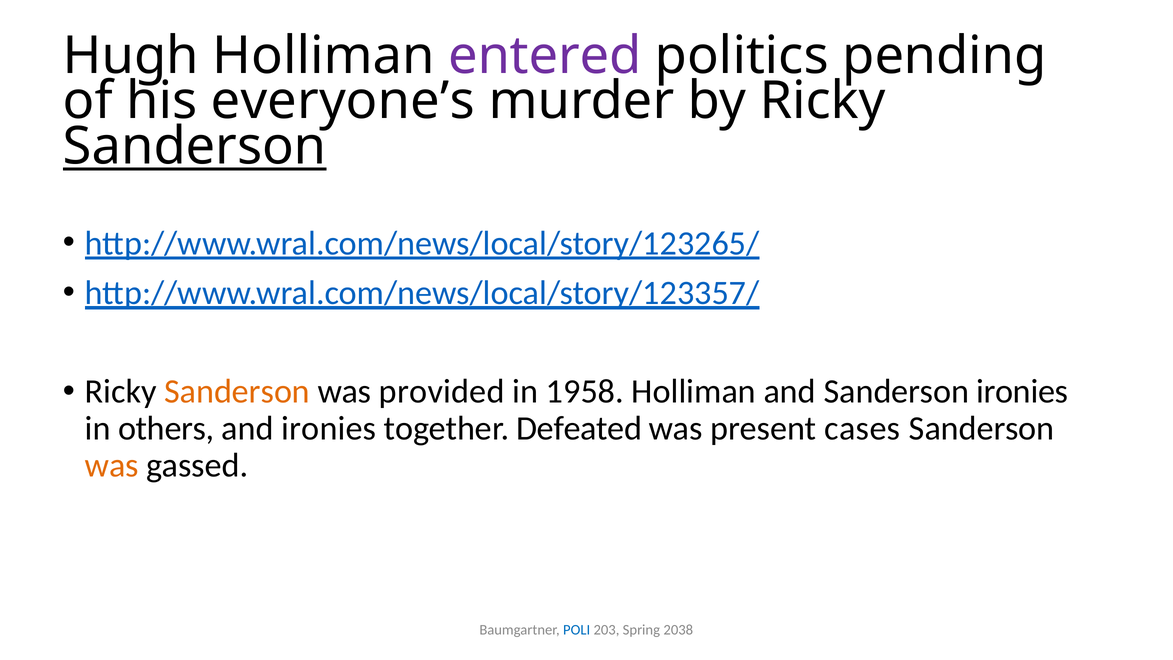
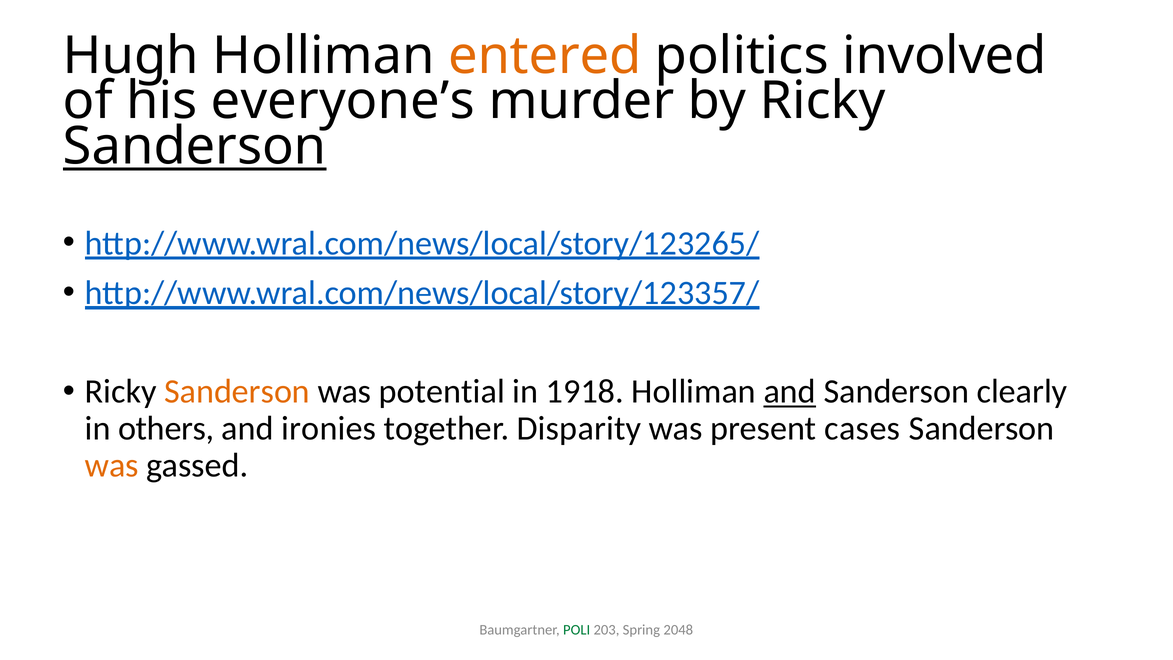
entered colour: purple -> orange
pending: pending -> involved
provided: provided -> potential
1958: 1958 -> 1918
and at (790, 391) underline: none -> present
Sanderson ironies: ironies -> clearly
Defeated: Defeated -> Disparity
POLI colour: blue -> green
2038: 2038 -> 2048
